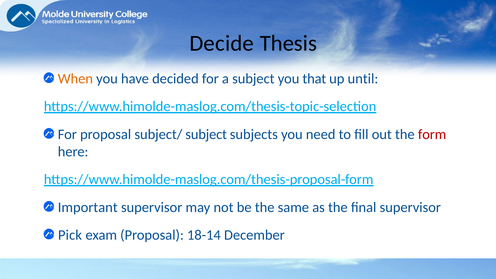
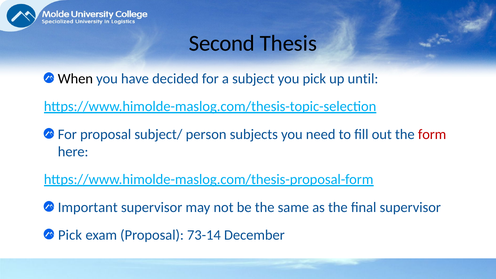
Decide: Decide -> Second
When colour: orange -> black
you that: that -> pick
subject/ subject: subject -> person
18-14: 18-14 -> 73-14
